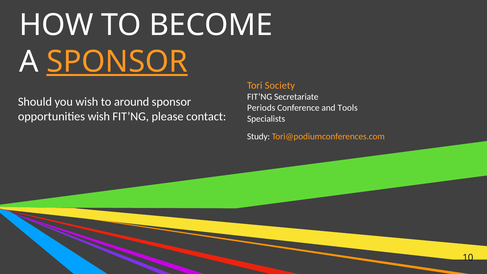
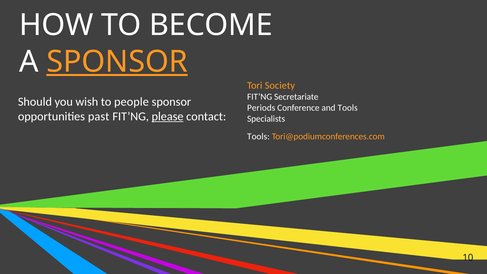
around: around -> people
opportunities wish: wish -> past
please underline: none -> present
Study at (259, 137): Study -> Tools
